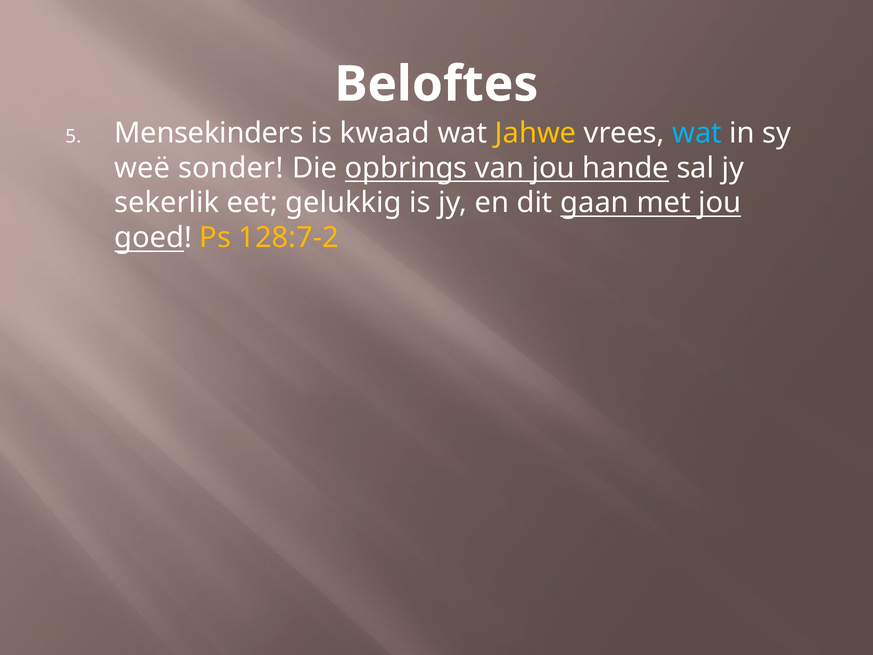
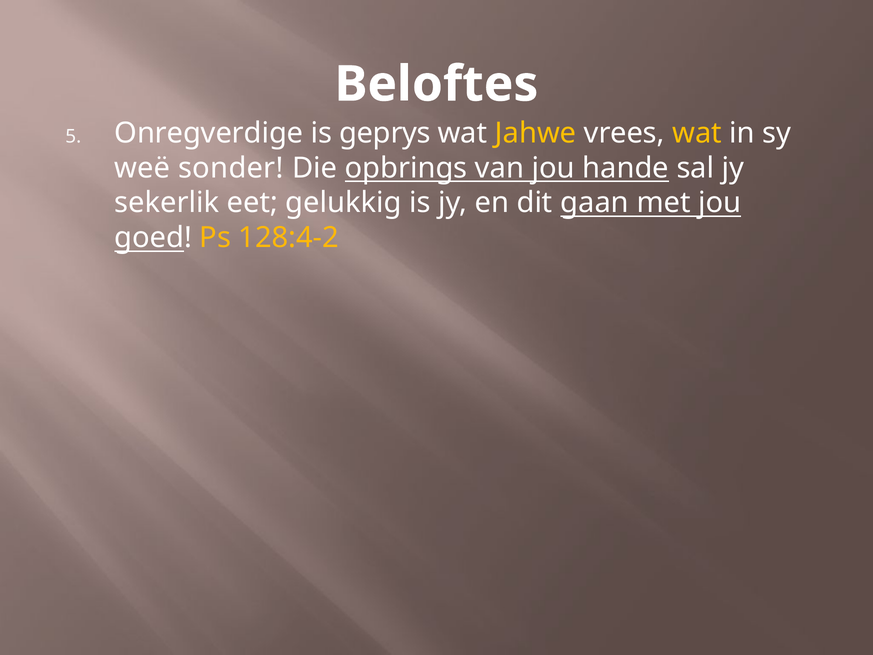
Mensekinders: Mensekinders -> Onregverdige
kwaad: kwaad -> geprys
wat at (697, 133) colour: light blue -> yellow
128:7-2: 128:7-2 -> 128:4-2
